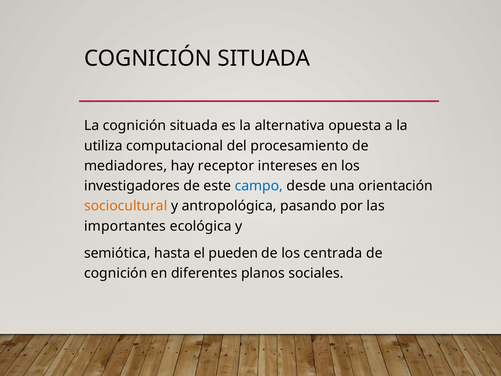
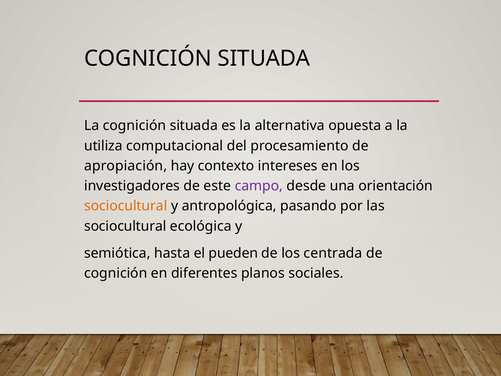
mediadores: mediadores -> apropiación
receptor: receptor -> contexto
campo colour: blue -> purple
importantes at (125, 226): importantes -> sociocultural
